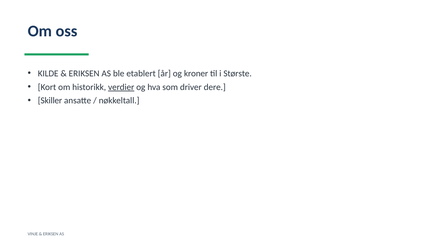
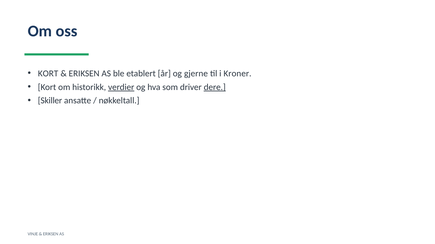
KILDE at (48, 74): KILDE -> KORT
kroner: kroner -> gjerne
Største: Største -> Kroner
dere underline: none -> present
